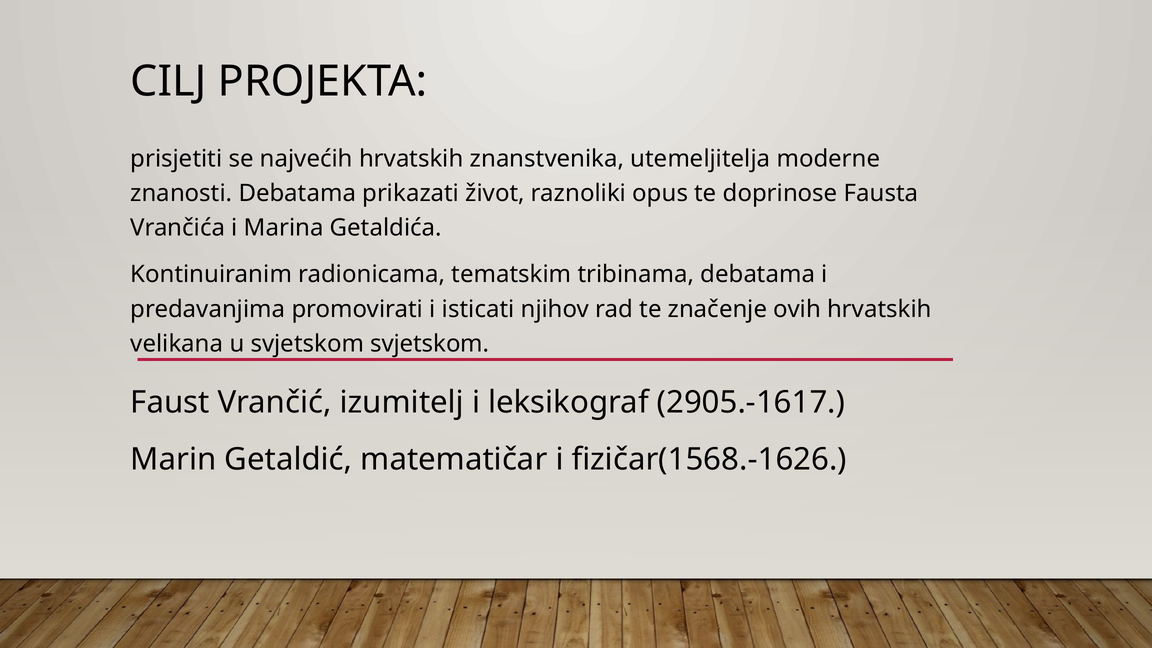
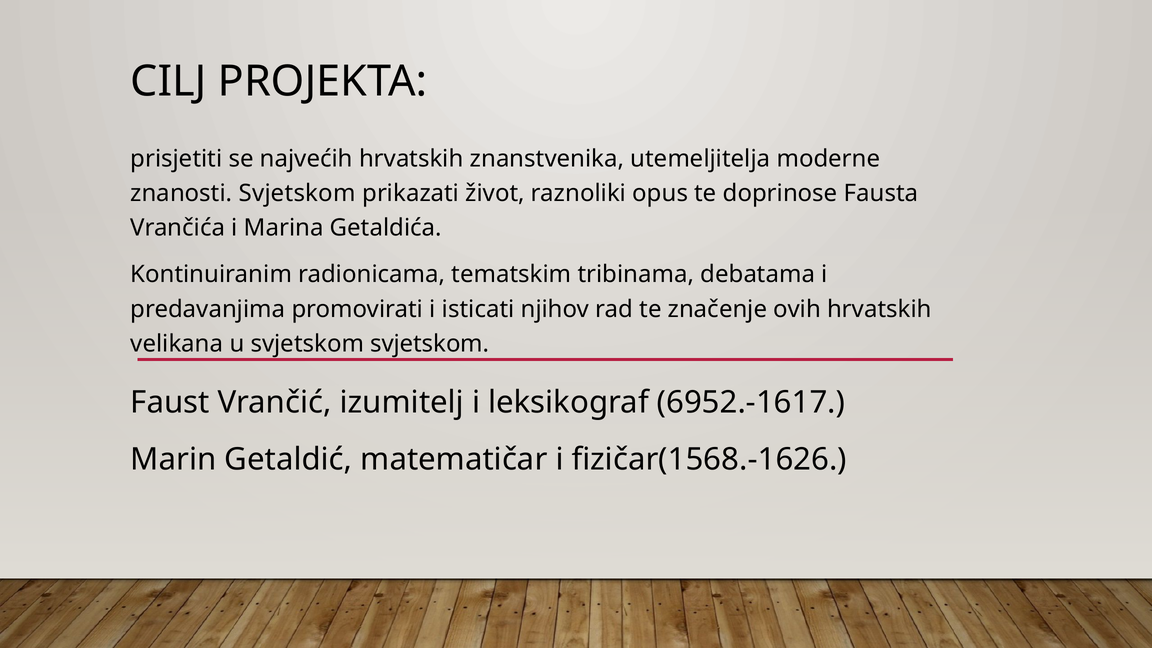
znanosti Debatama: Debatama -> Svjetskom
2905.-1617: 2905.-1617 -> 6952.-1617
